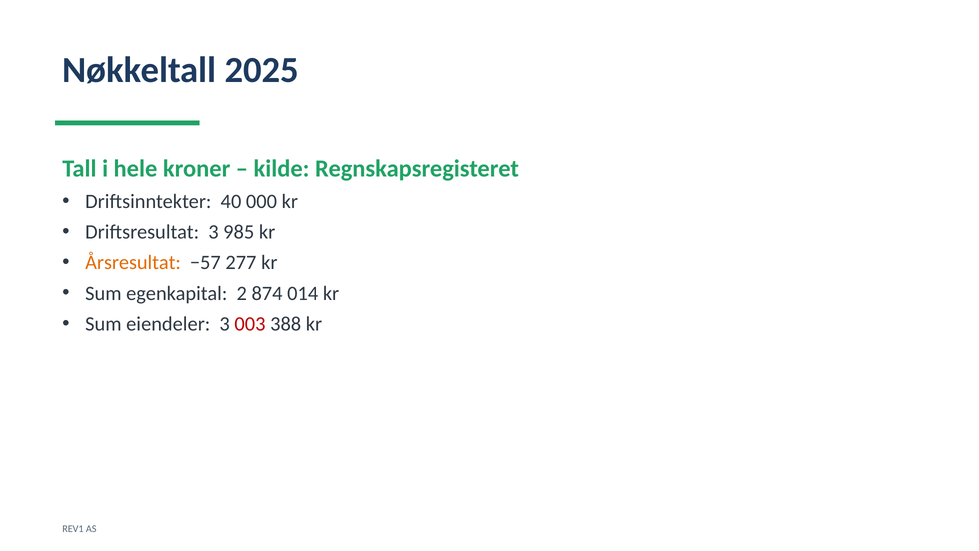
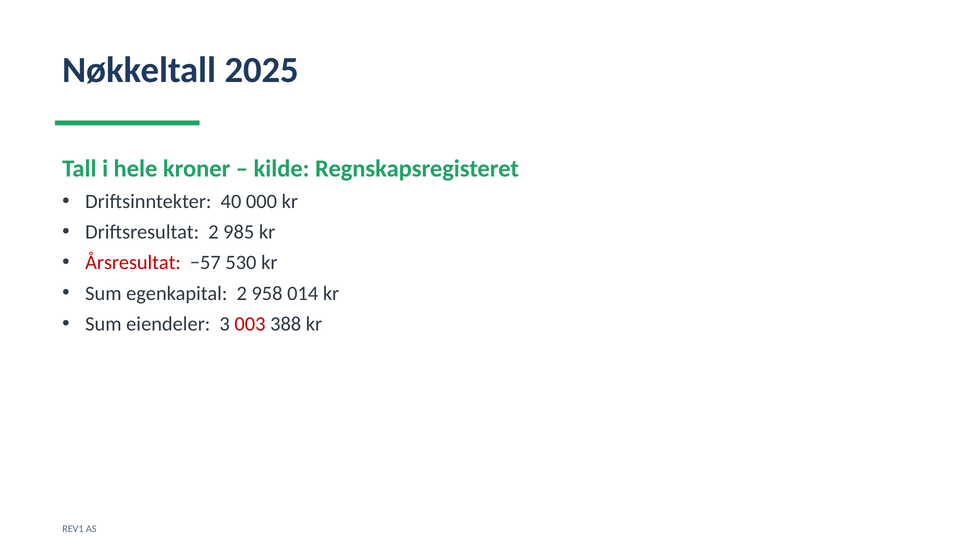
Driftsresultat 3: 3 -> 2
Årsresultat colour: orange -> red
277: 277 -> 530
874: 874 -> 958
